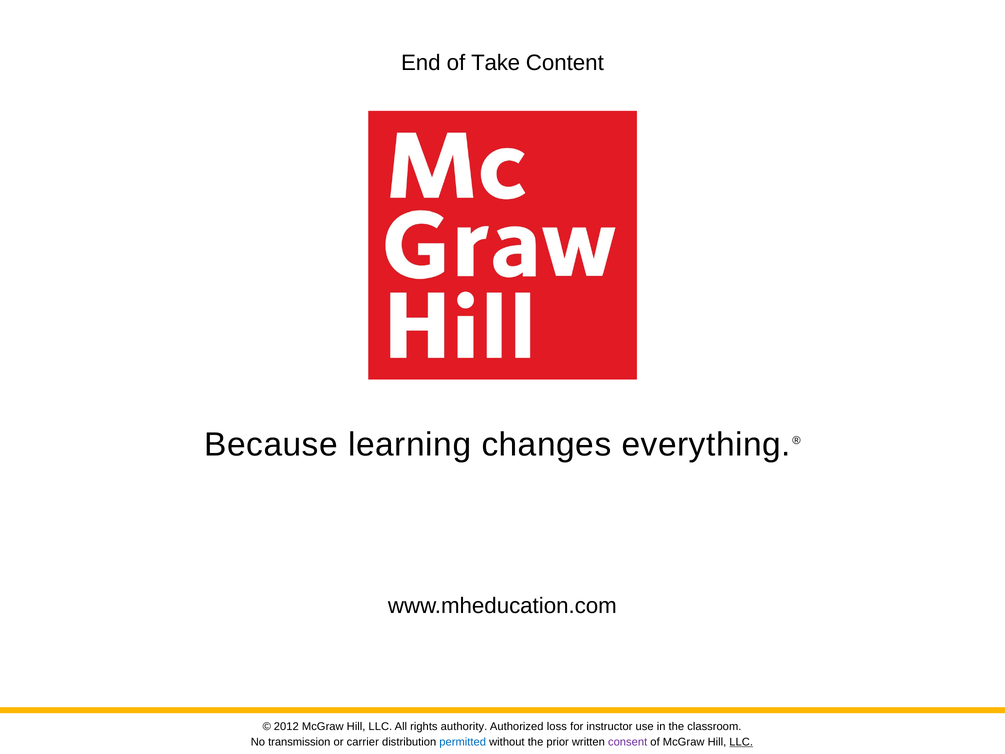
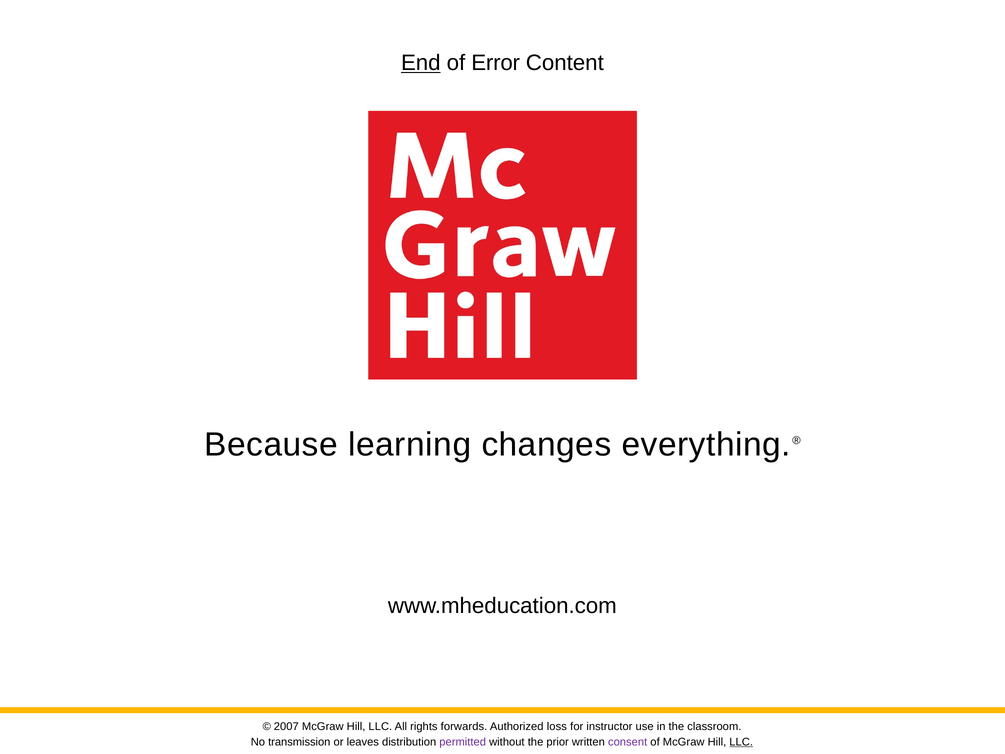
End underline: none -> present
Take: Take -> Error
2012: 2012 -> 2007
authority: authority -> forwards
carrier: carrier -> leaves
permitted colour: blue -> purple
